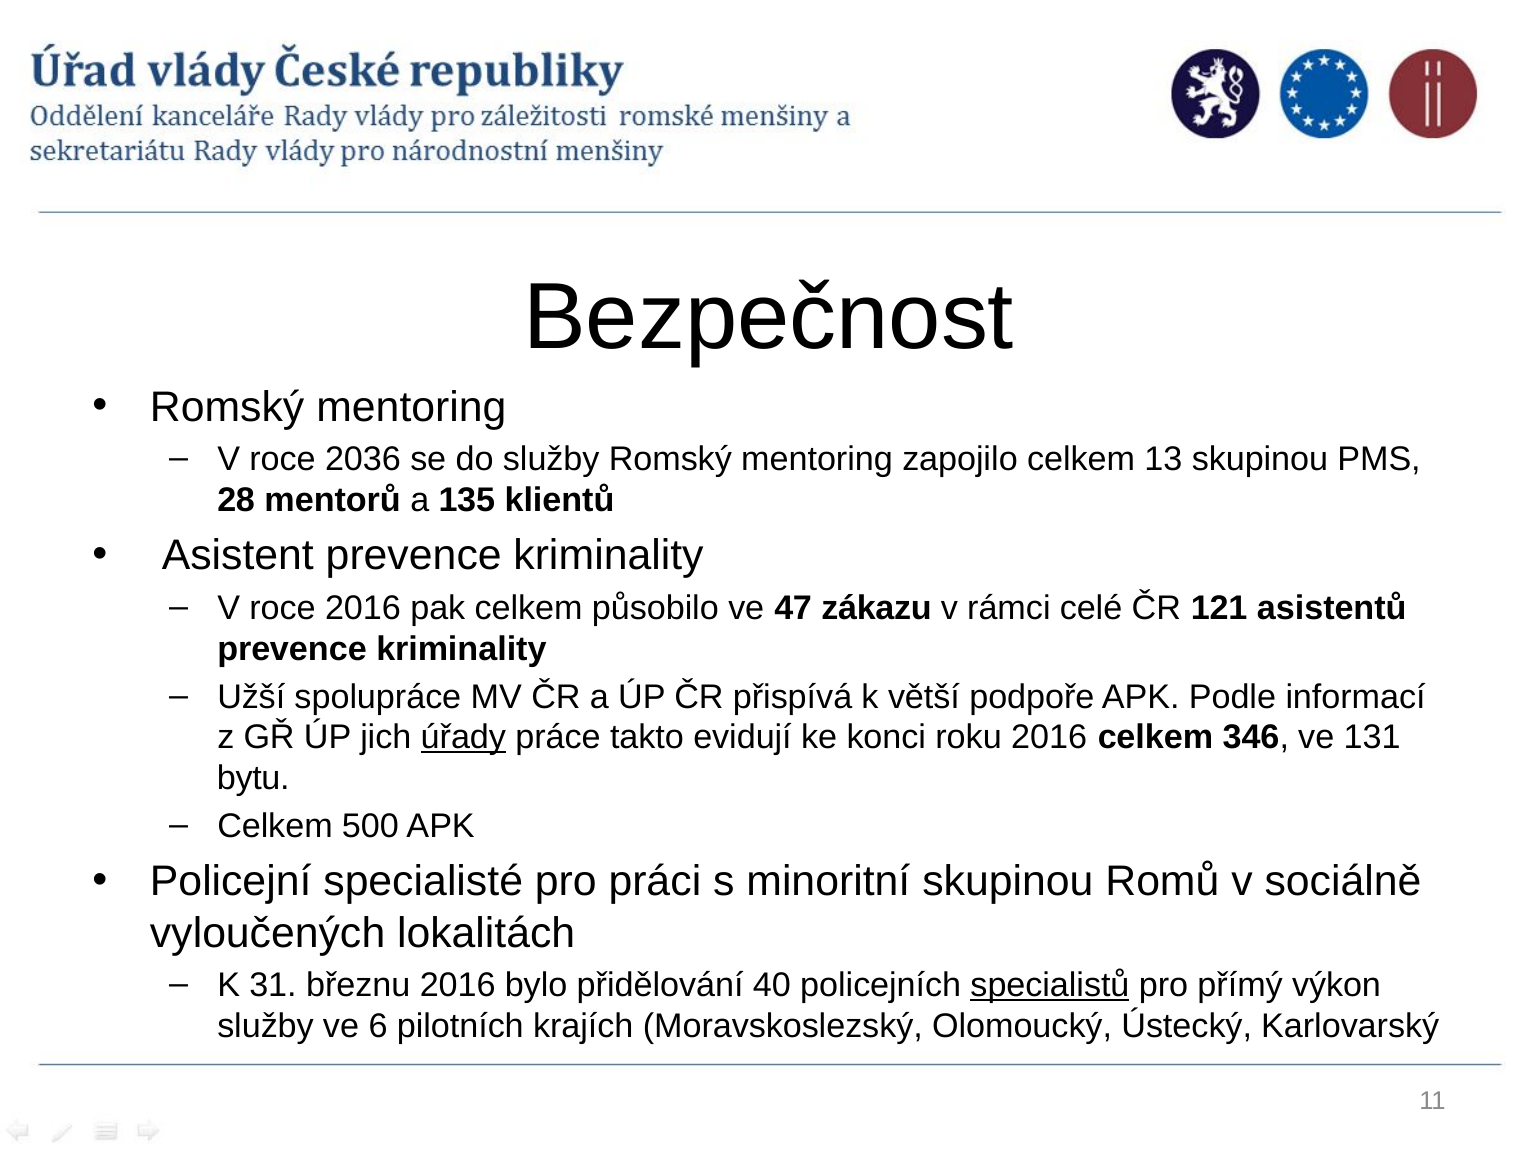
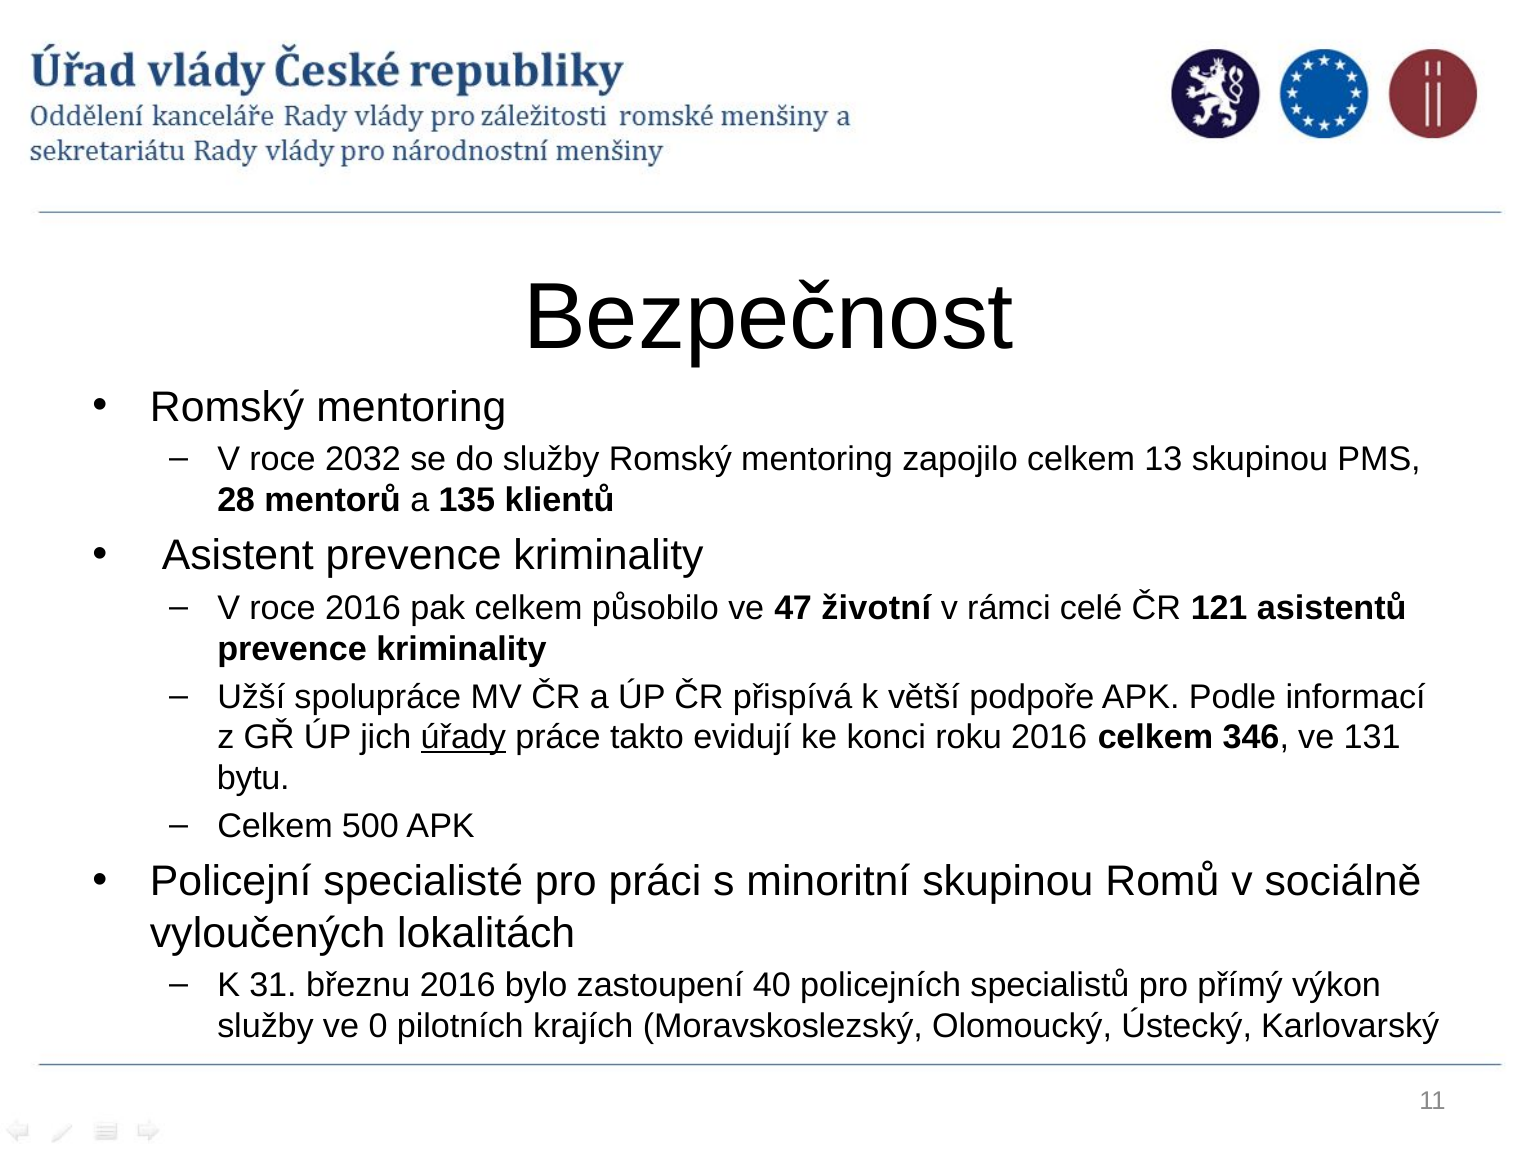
2036: 2036 -> 2032
zákazu: zákazu -> životní
přidělování: přidělování -> zastoupení
specialistů underline: present -> none
6: 6 -> 0
